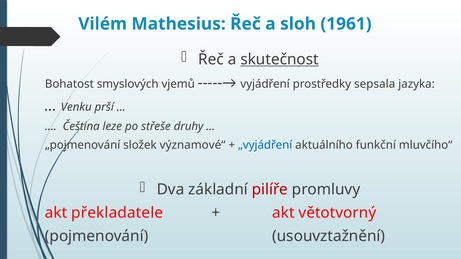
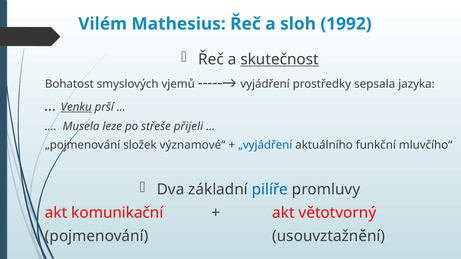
1961: 1961 -> 1992
Venku underline: none -> present
Čeština: Čeština -> Musela
druhy: druhy -> přijeli
pilíře colour: red -> blue
překladatele: překladatele -> komunikační
